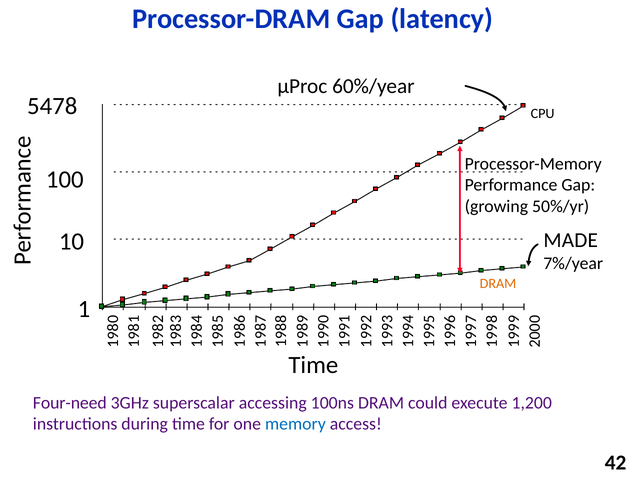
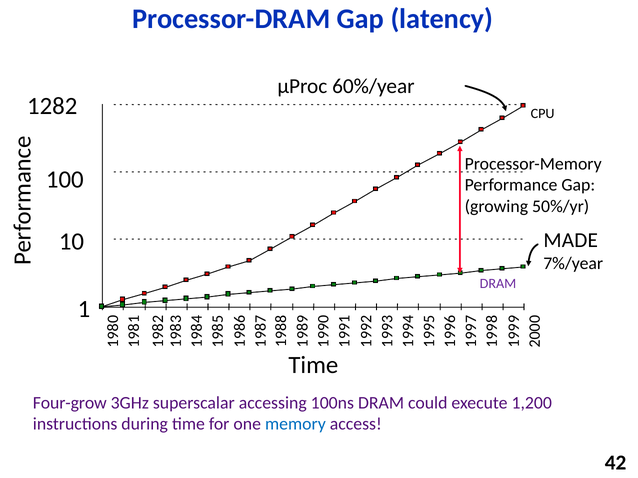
5478: 5478 -> 1282
DRAM at (498, 284) colour: orange -> purple
Four-need: Four-need -> Four-grow
